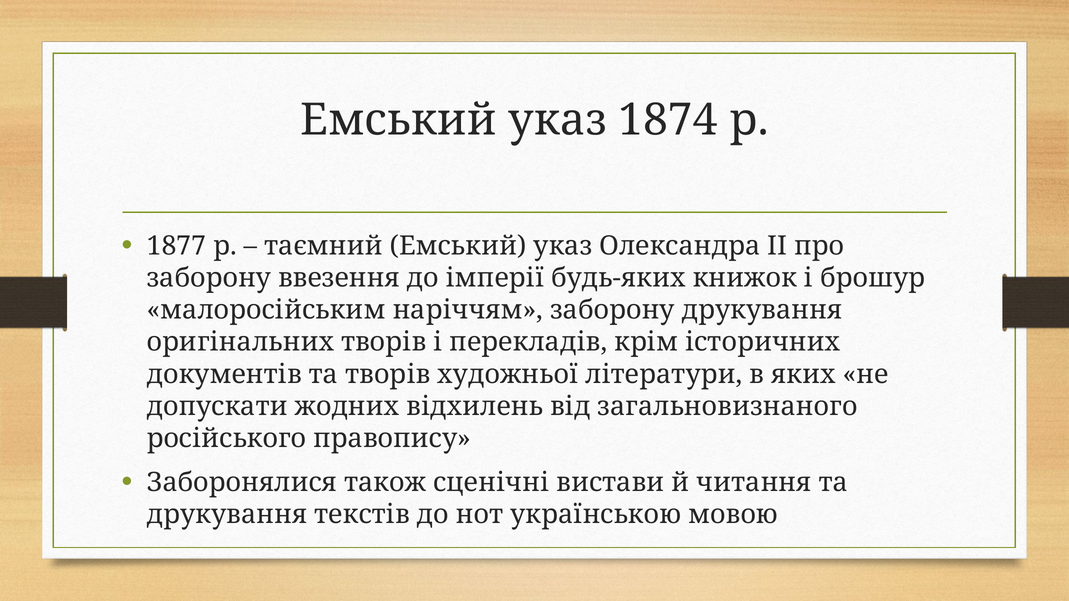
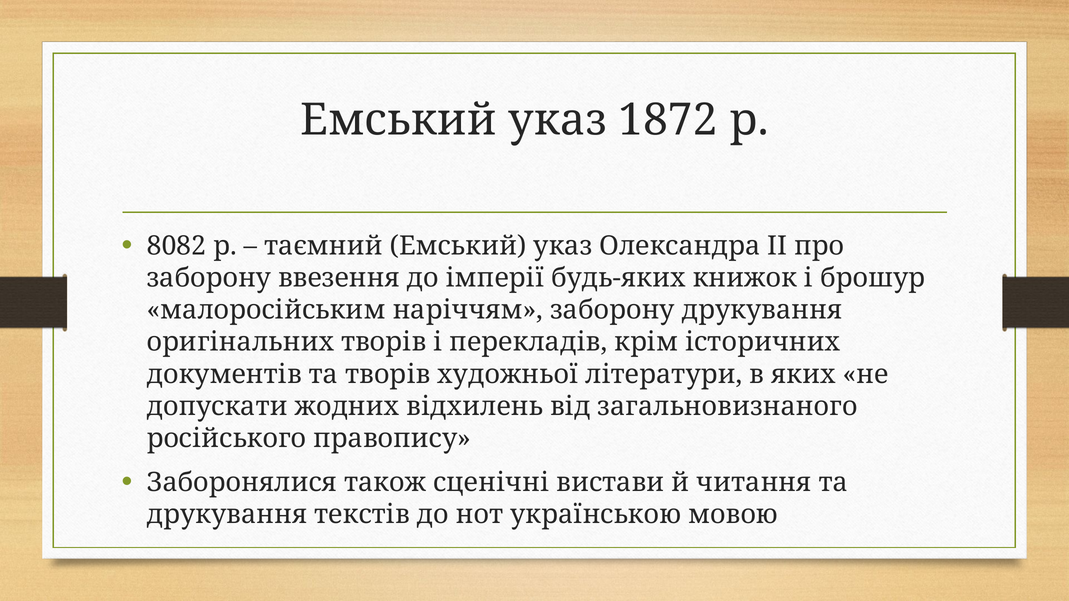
1874: 1874 -> 1872
1877: 1877 -> 8082
